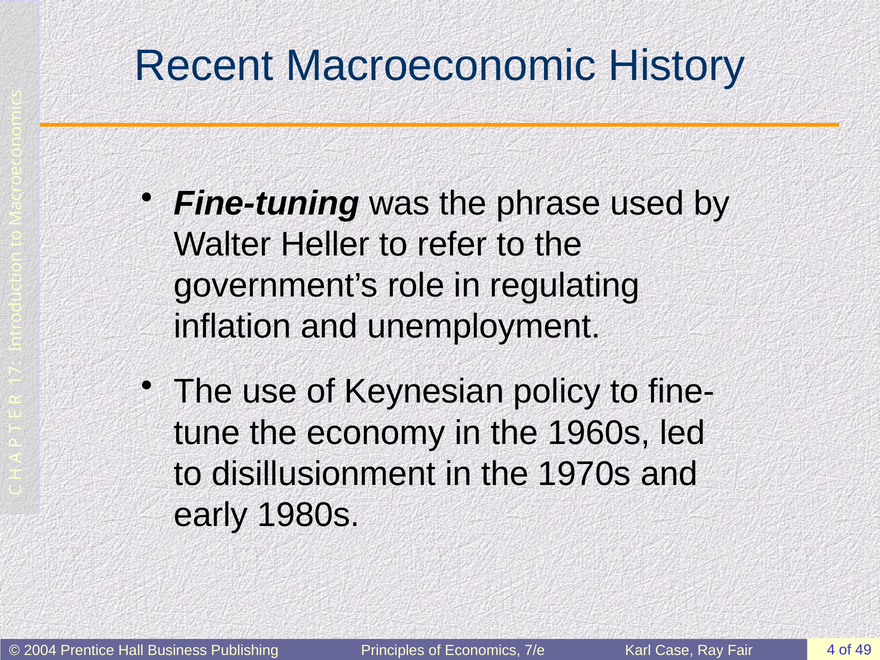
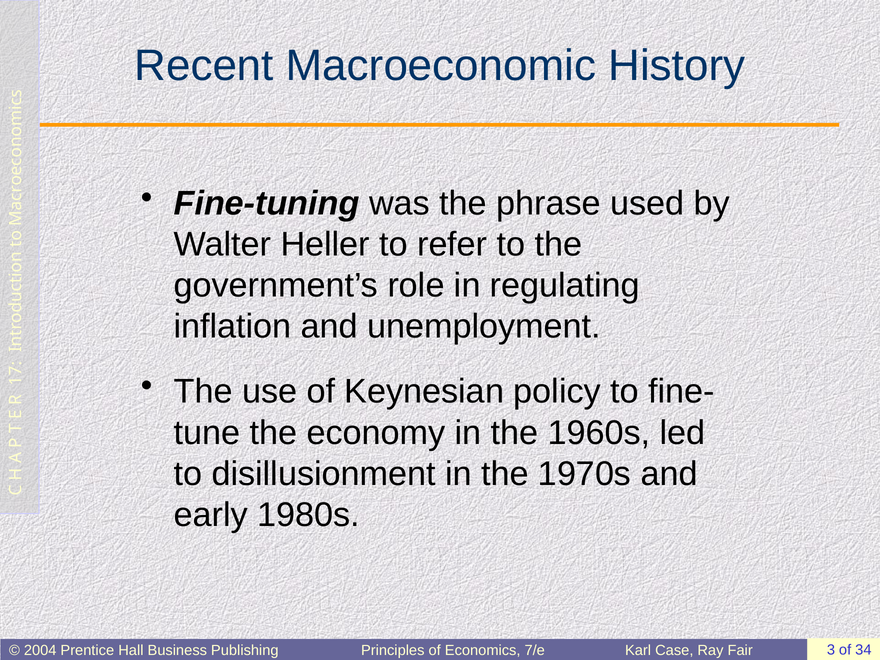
4: 4 -> 3
49: 49 -> 34
